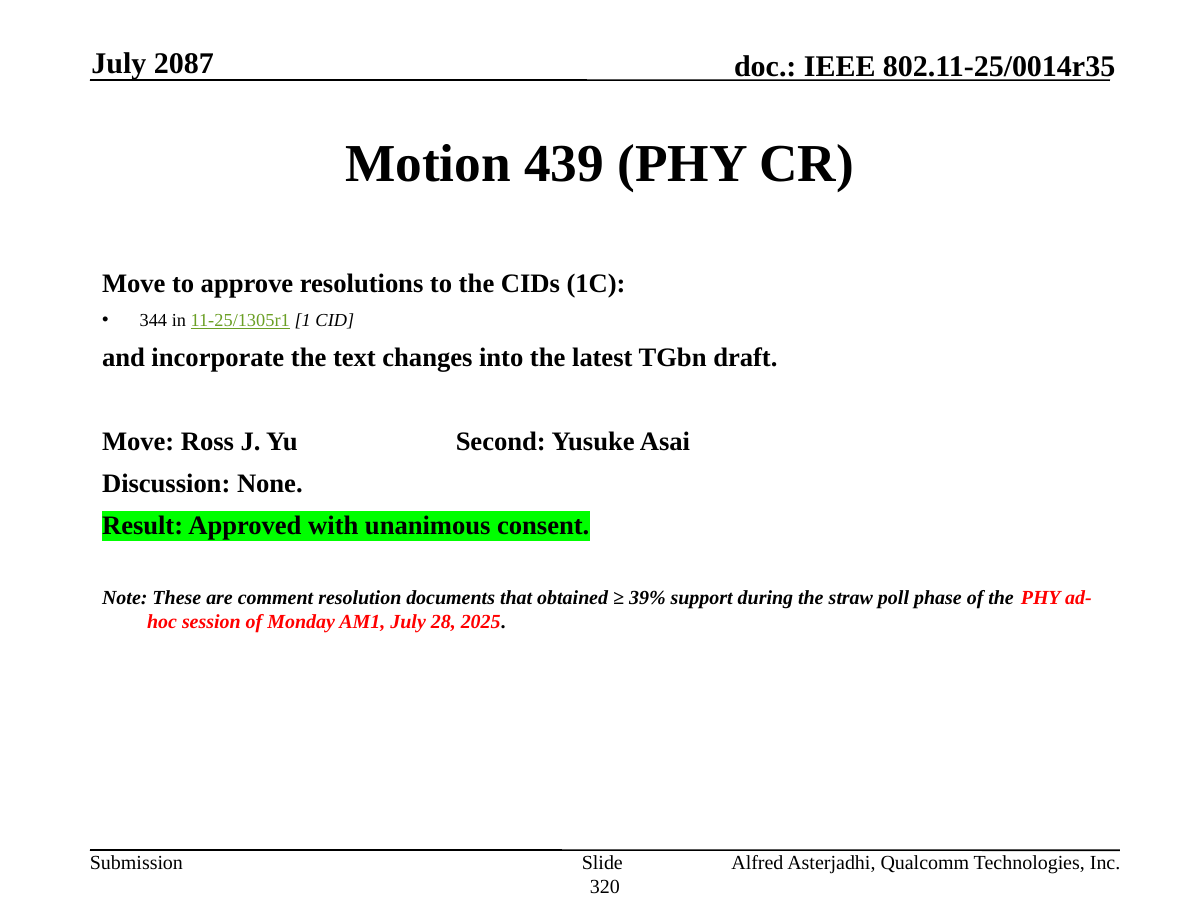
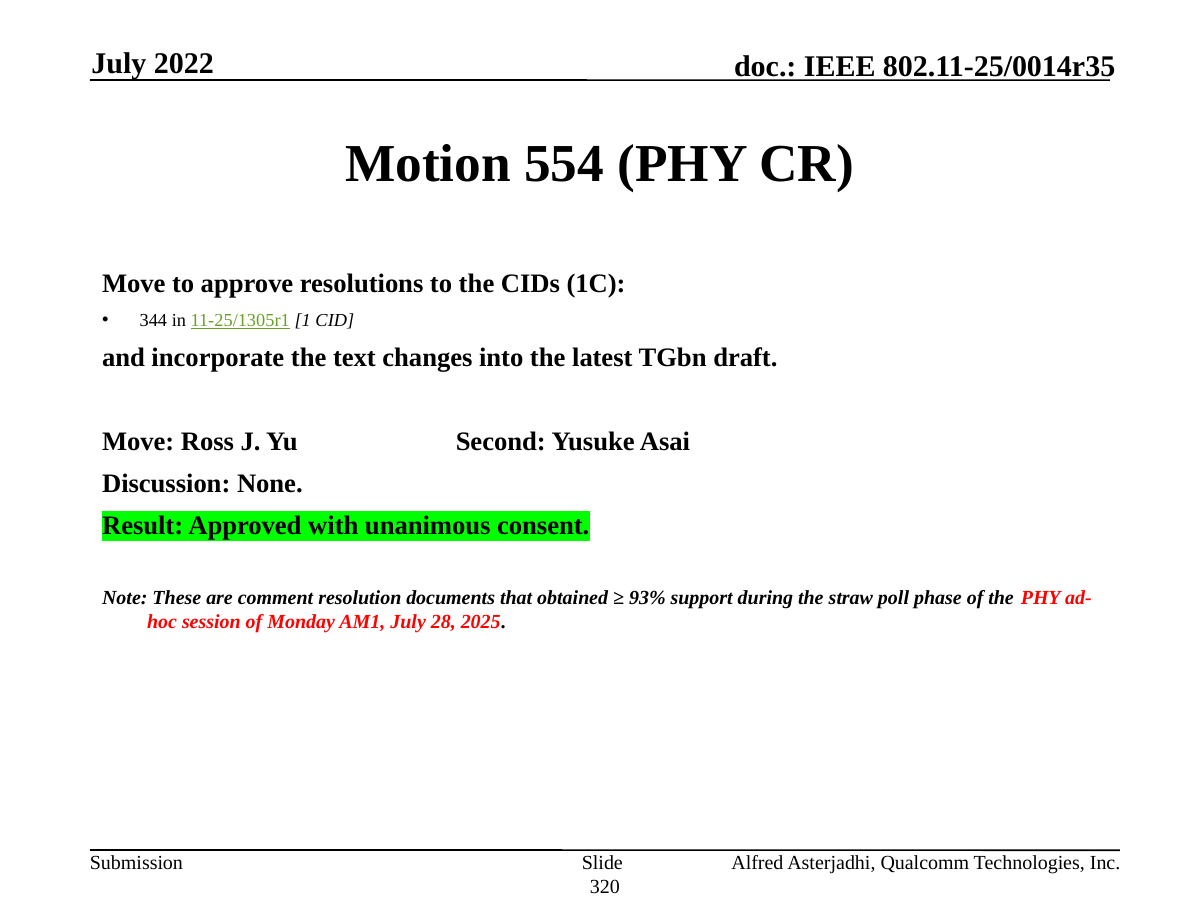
2087: 2087 -> 2022
439: 439 -> 554
39%: 39% -> 93%
